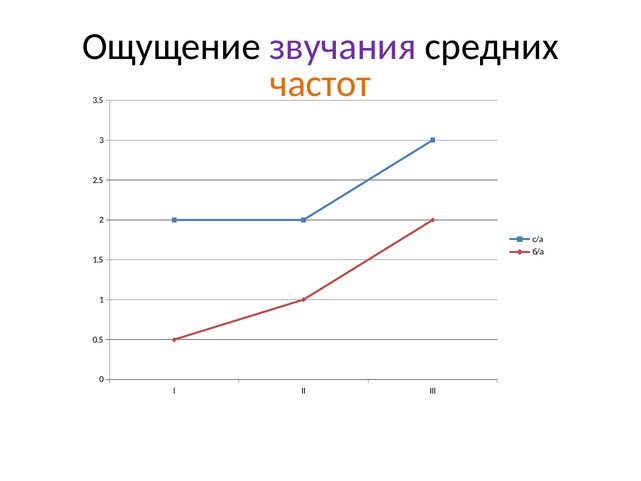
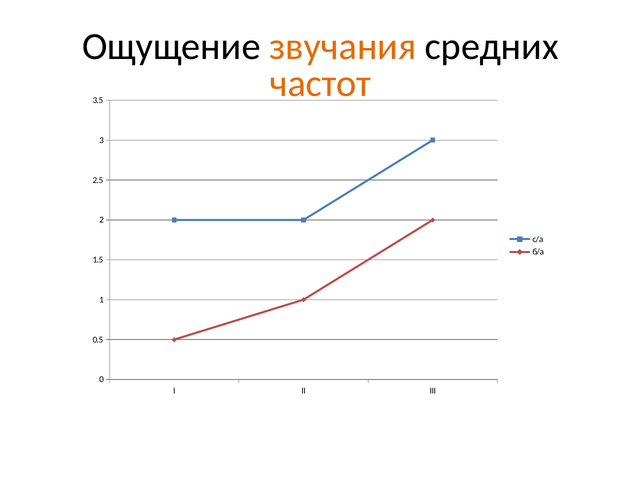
звучания colour: purple -> orange
